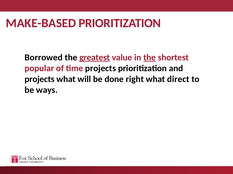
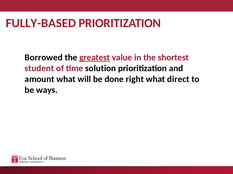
MAKE-BASED: MAKE-BASED -> FULLY-BASED
the at (150, 58) underline: present -> none
popular: popular -> student
time projects: projects -> solution
projects at (40, 79): projects -> amount
